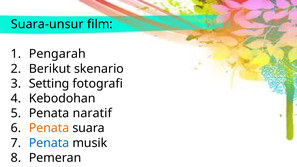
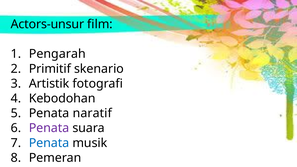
Suara-unsur: Suara-unsur -> Actors-unsur
Berikut: Berikut -> Primitif
Setting: Setting -> Artistik
Penata at (49, 128) colour: orange -> purple
